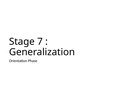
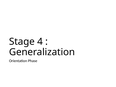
7: 7 -> 4
